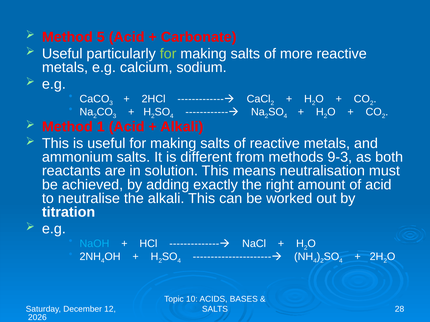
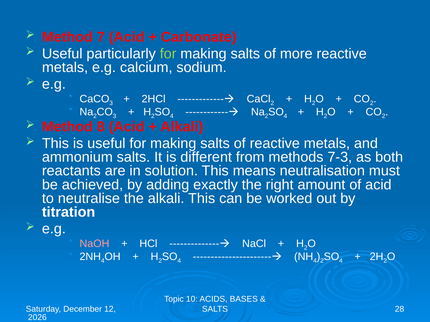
5: 5 -> 7
1: 1 -> 8
9-3: 9-3 -> 7-3
NaOH colour: light blue -> pink
